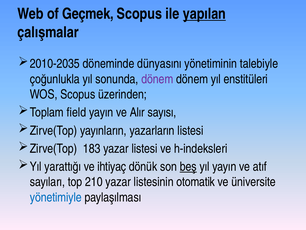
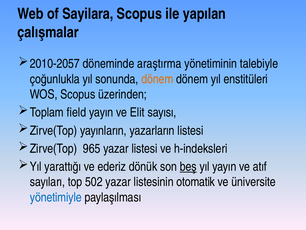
Geçmek: Geçmek -> Sayilara
yapılan underline: present -> none
2010-2035: 2010-2035 -> 2010-2057
dünyasını: dünyasını -> araştırma
dönem at (157, 79) colour: purple -> orange
Alır: Alır -> Elit
183: 183 -> 965
ihtiyaç: ihtiyaç -> ederiz
210: 210 -> 502
